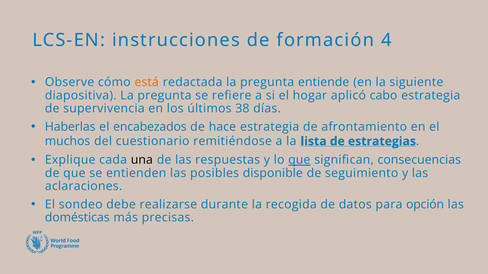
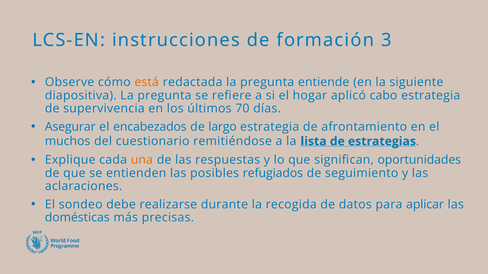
4: 4 -> 3
38: 38 -> 70
Haberlas: Haberlas -> Asegurar
hace: hace -> largo
una colour: black -> orange
que at (299, 160) underline: present -> none
consecuencias: consecuencias -> oportunidades
disponible: disponible -> refugiados
opción: opción -> aplicar
